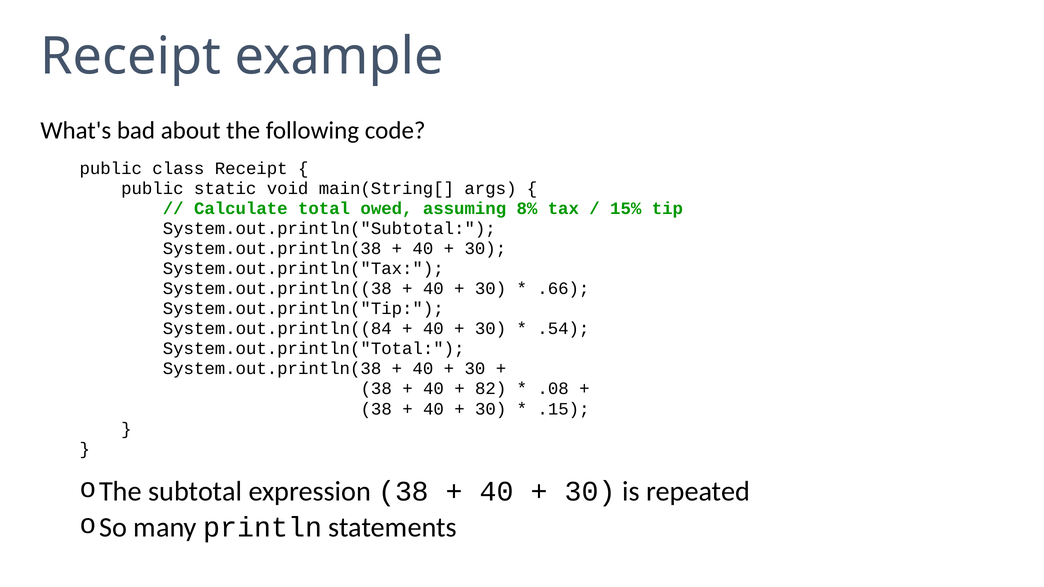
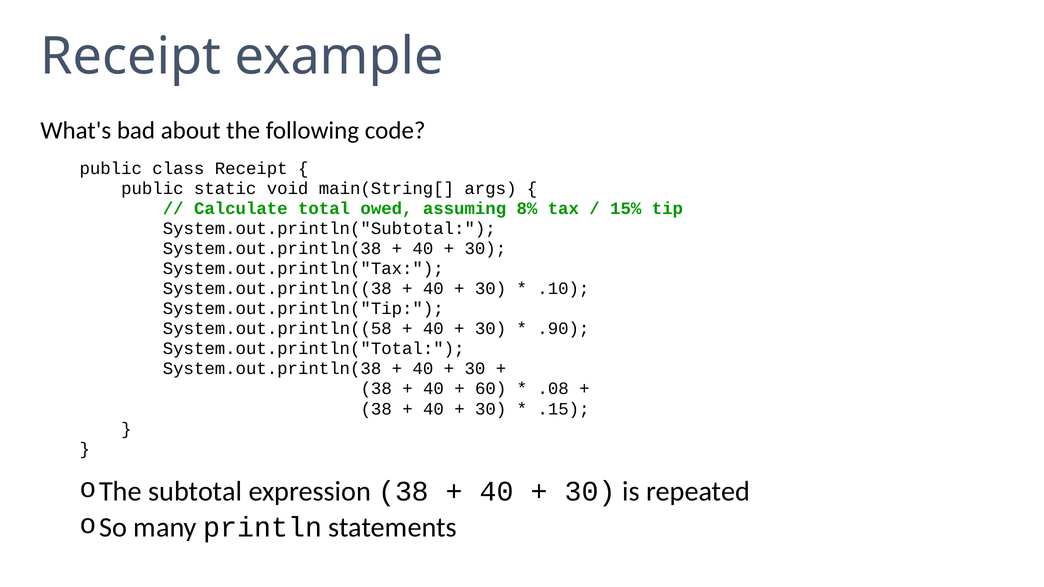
.66: .66 -> .10
System.out.println((84: System.out.println((84 -> System.out.println((58
.54: .54 -> .90
82: 82 -> 60
